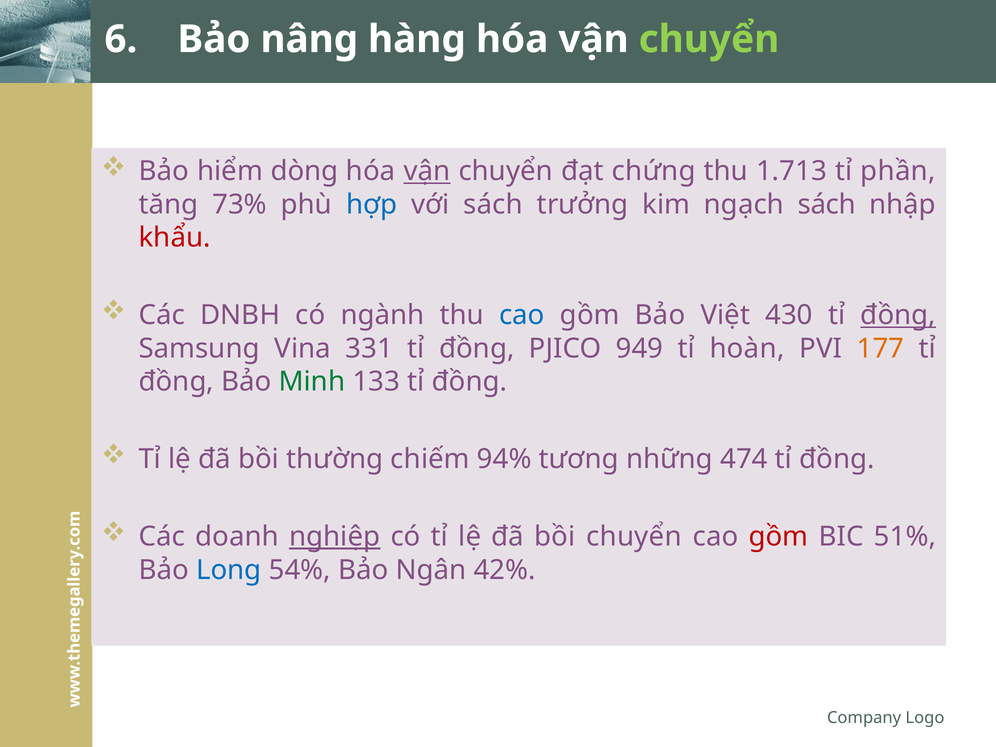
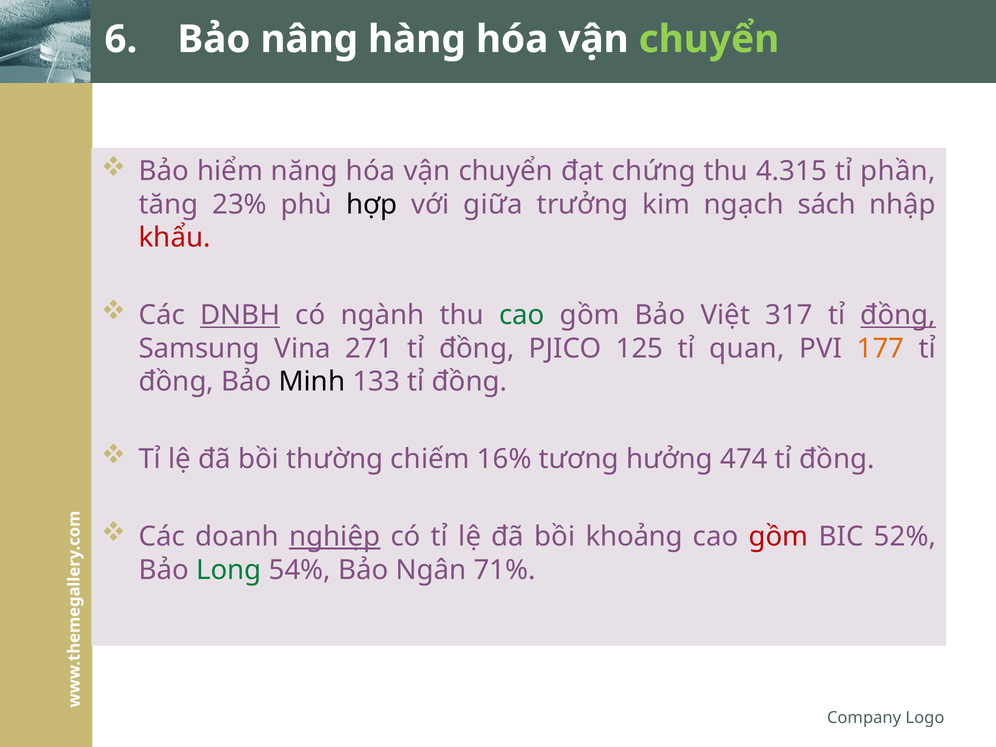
dòng: dòng -> năng
vận at (427, 171) underline: present -> none
1.713: 1.713 -> 4.315
73%: 73% -> 23%
hợp colour: blue -> black
với sách: sách -> giữa
DNBH underline: none -> present
cao at (522, 315) colour: blue -> green
430: 430 -> 317
331: 331 -> 271
949: 949 -> 125
hoàn: hoàn -> quan
Minh colour: green -> black
94%: 94% -> 16%
những: những -> hưởng
bồi chuyển: chuyển -> khoảng
51%: 51% -> 52%
Long colour: blue -> green
42%: 42% -> 71%
